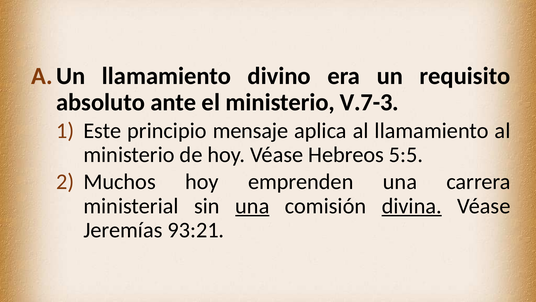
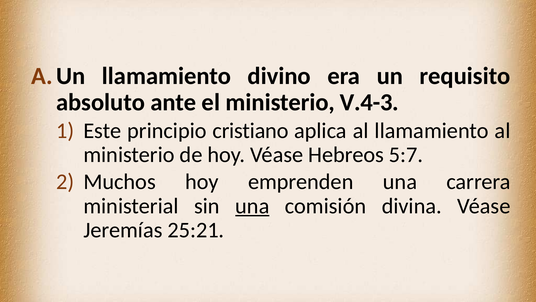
V.7-3: V.7-3 -> V.4-3
mensaje: mensaje -> cristiano
5:5: 5:5 -> 5:7
divina underline: present -> none
93:21: 93:21 -> 25:21
